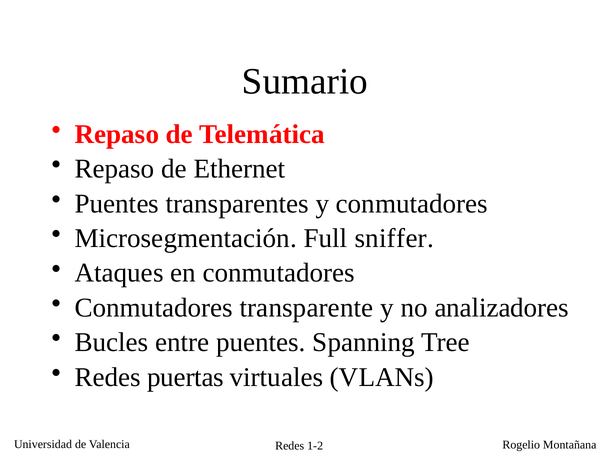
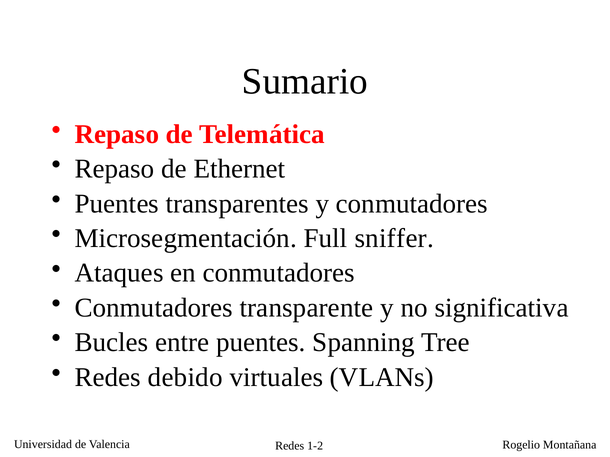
analizadores: analizadores -> significativa
puertas: puertas -> debido
